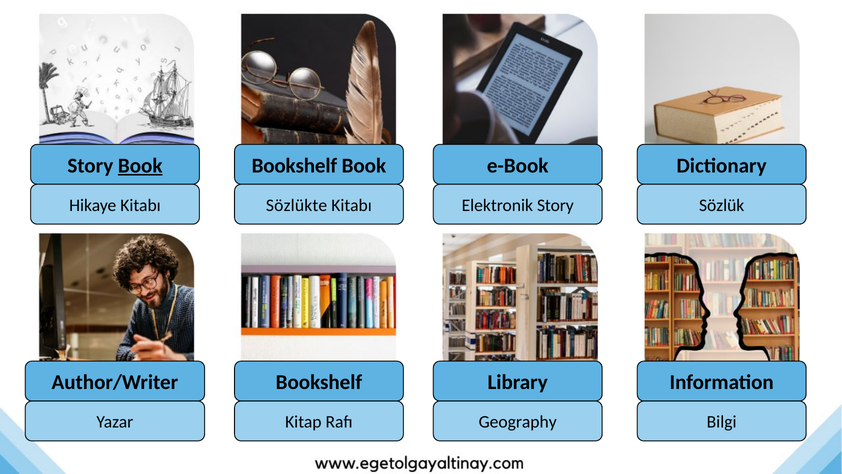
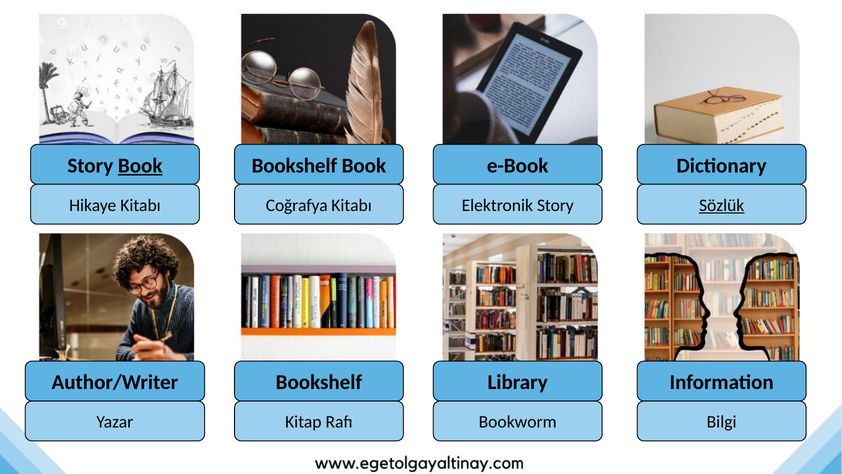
Sözlükte: Sözlükte -> Coğrafya
Sözlük underline: none -> present
Geography: Geography -> Bookworm
